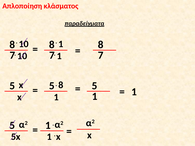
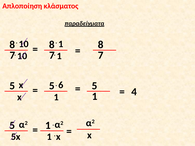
5 8: 8 -> 6
1 at (134, 92): 1 -> 4
